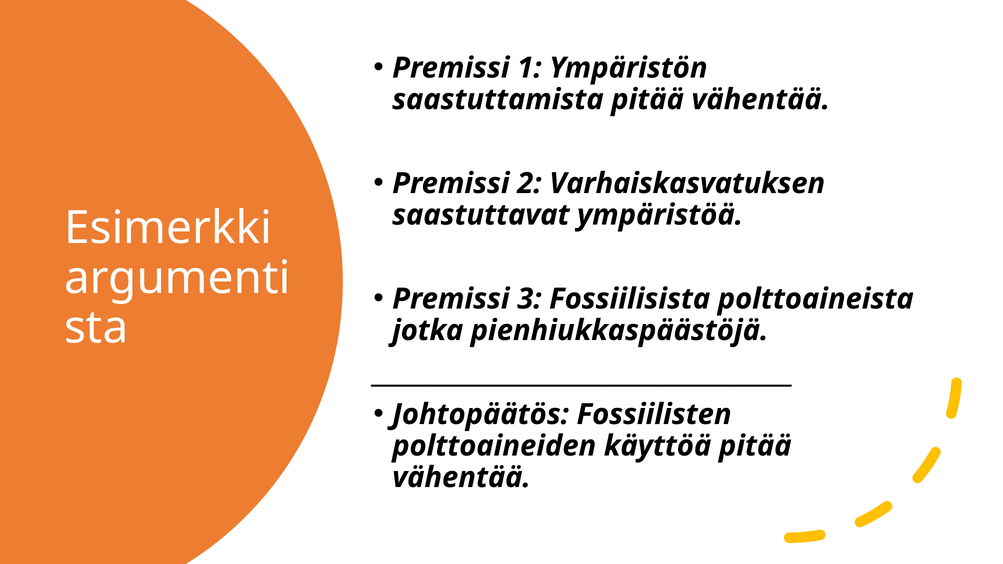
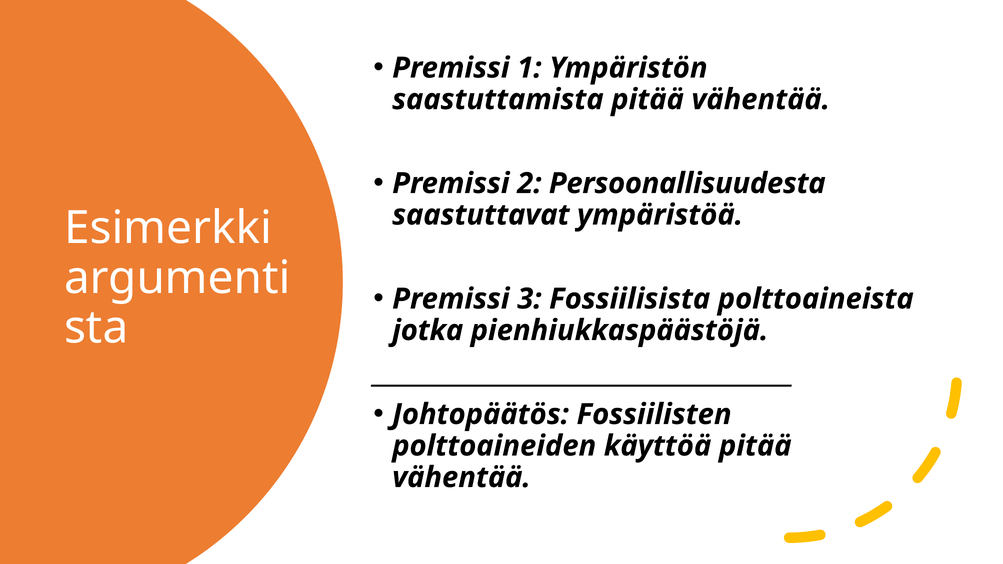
Varhaiskasvatuksen: Varhaiskasvatuksen -> Persoonallisuudesta
